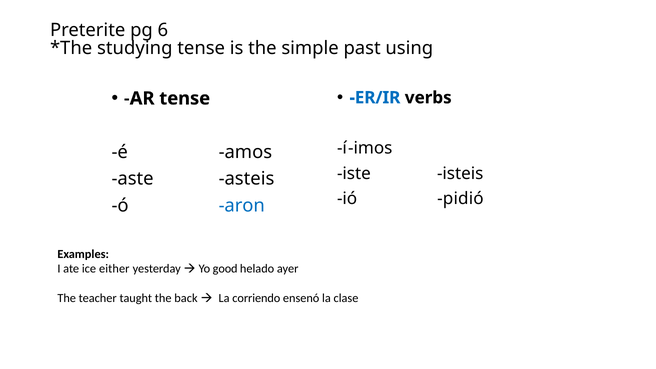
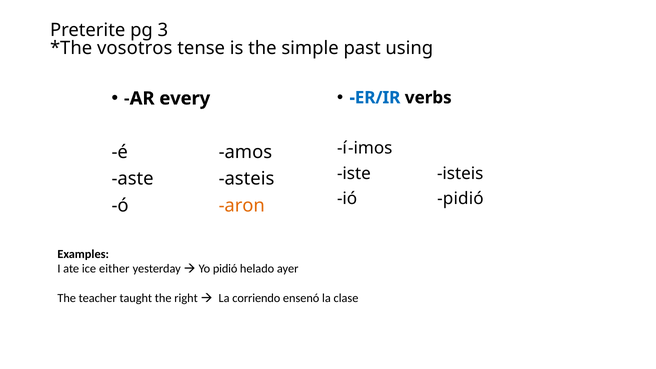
6: 6 -> 3
studying: studying -> vosotros
AR tense: tense -> every
aron colour: blue -> orange
Yo good: good -> pidió
back: back -> right
